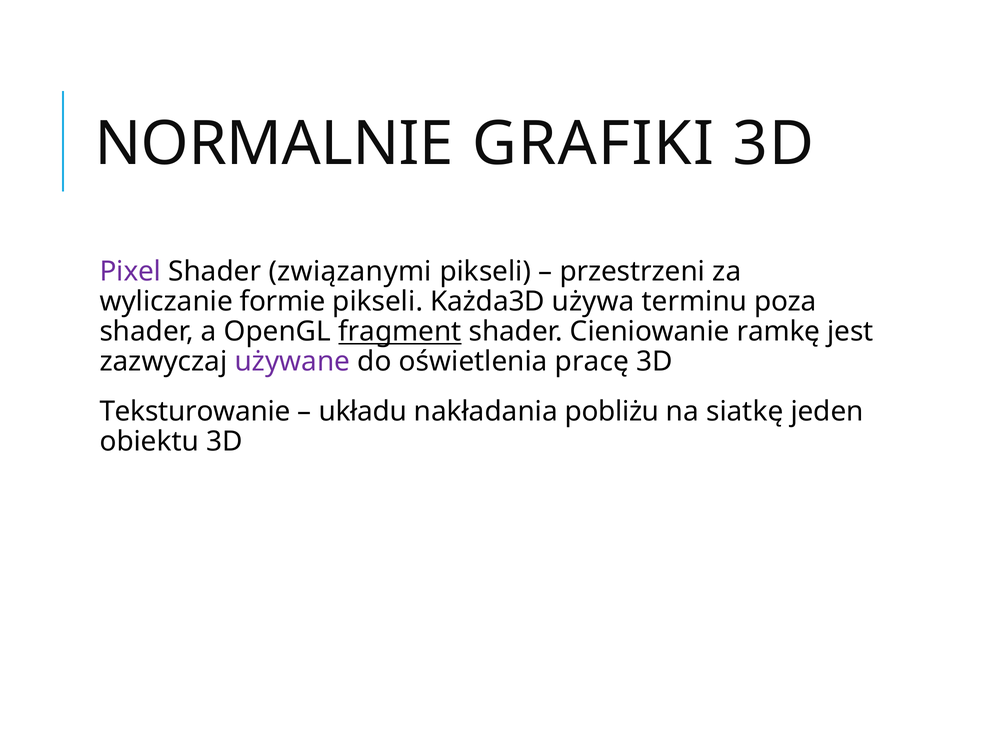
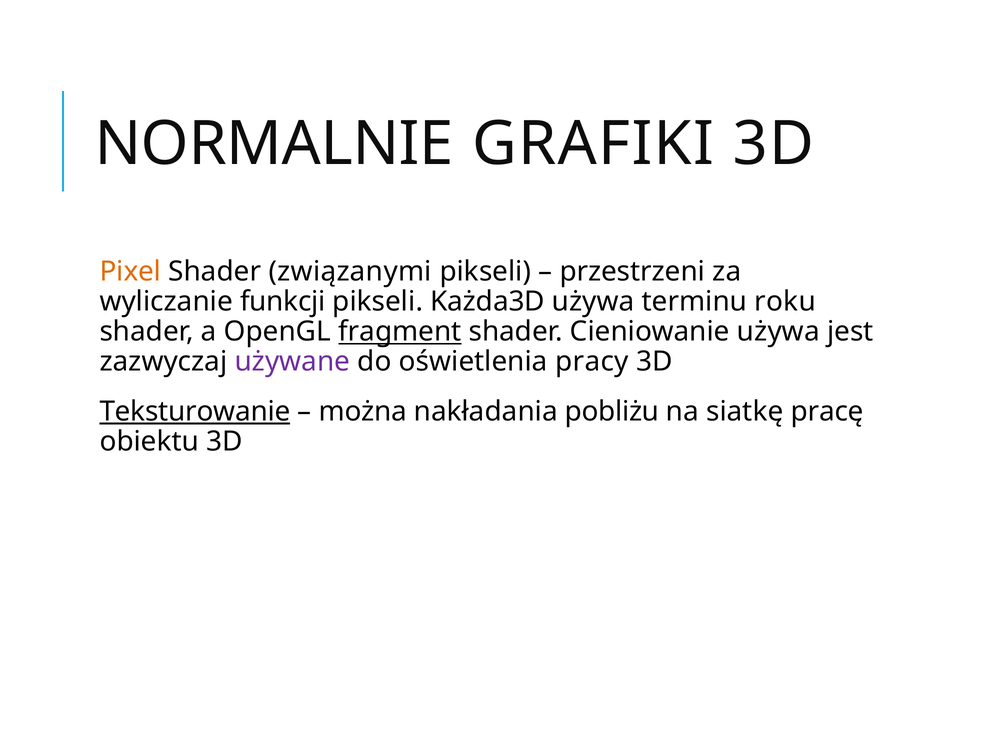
Pixel colour: purple -> orange
formie: formie -> funkcji
poza: poza -> roku
Cieniowanie ramkę: ramkę -> używa
pracę: pracę -> pracy
Teksturowanie underline: none -> present
układu: układu -> można
jeden: jeden -> pracę
